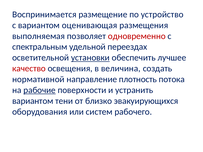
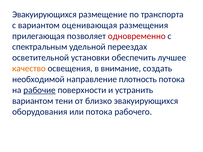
Воспринимается at (44, 14): Воспринимается -> Эвакуирующихся
устройство: устройство -> транспорта
выполняемая: выполняемая -> прилегающая
установки underline: present -> none
качество colour: red -> orange
величина: величина -> внимание
нормативной: нормативной -> необходимой
или систем: систем -> потока
